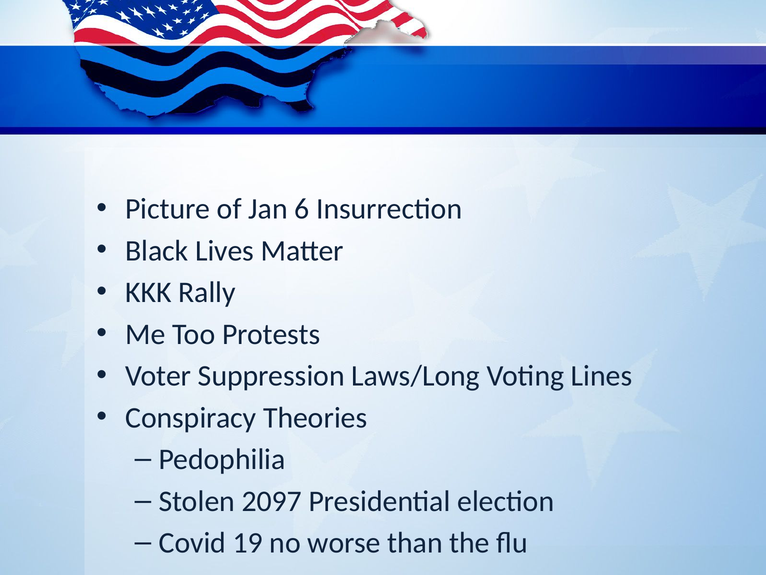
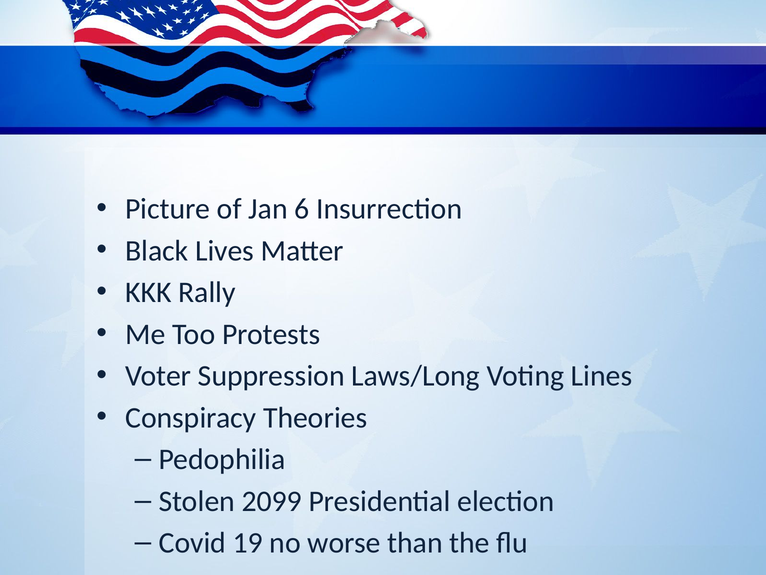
2097: 2097 -> 2099
